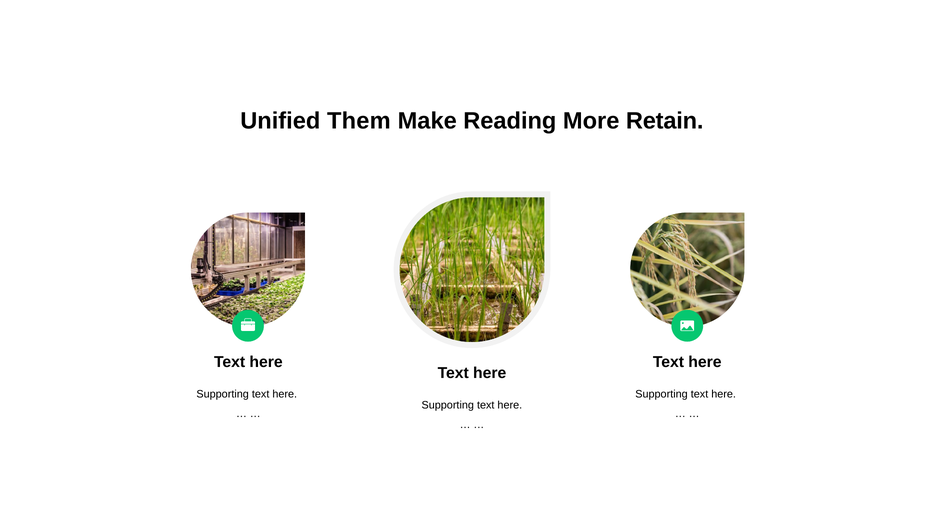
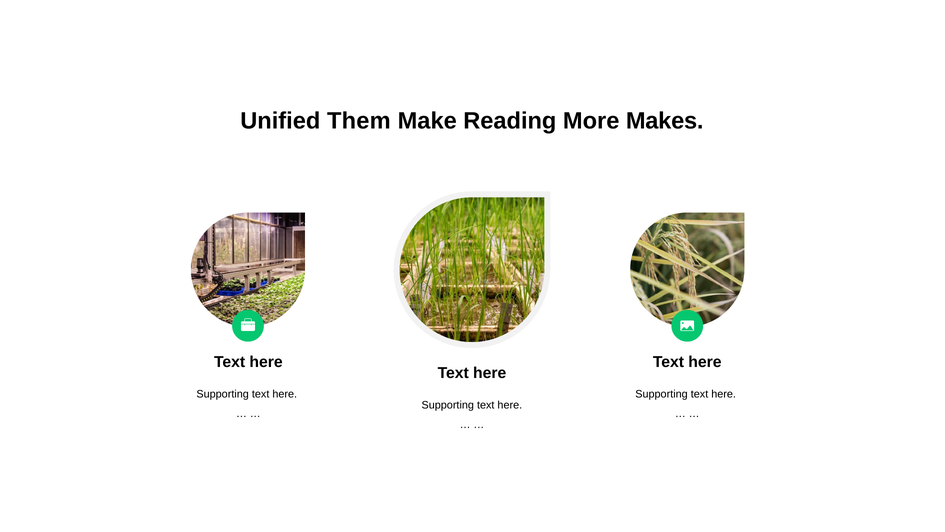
Retain: Retain -> Makes
